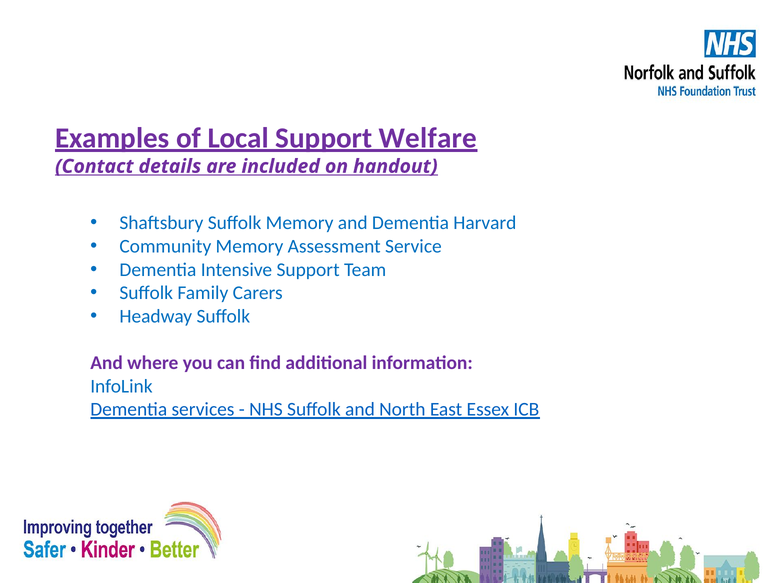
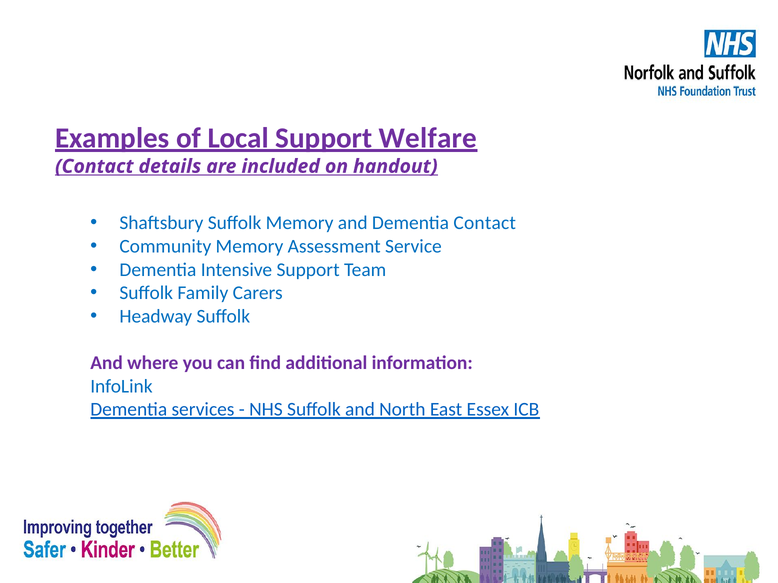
Dementia Harvard: Harvard -> Contact
